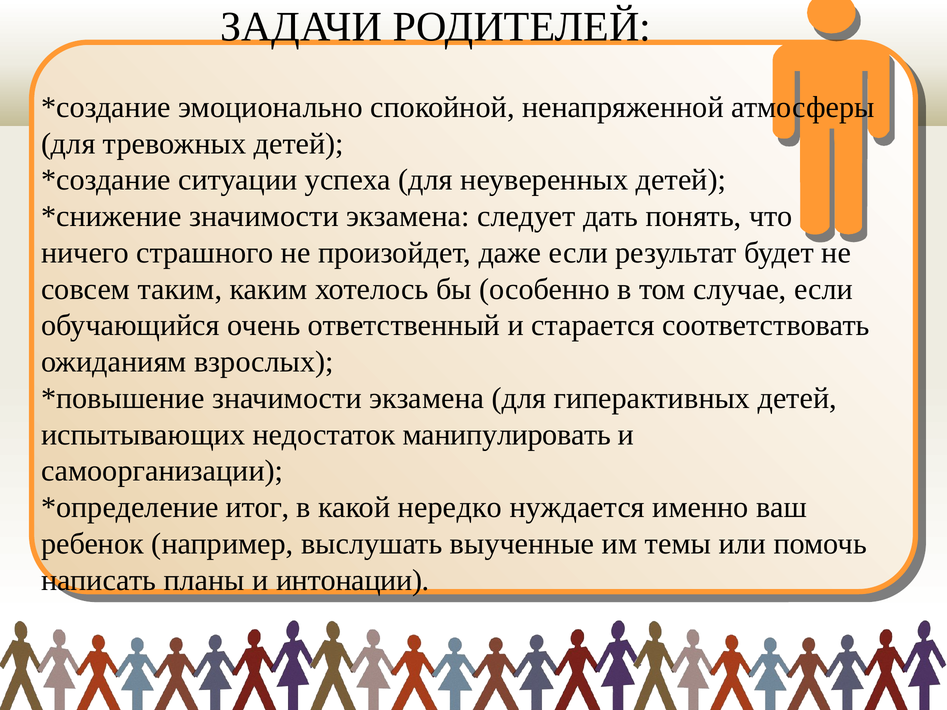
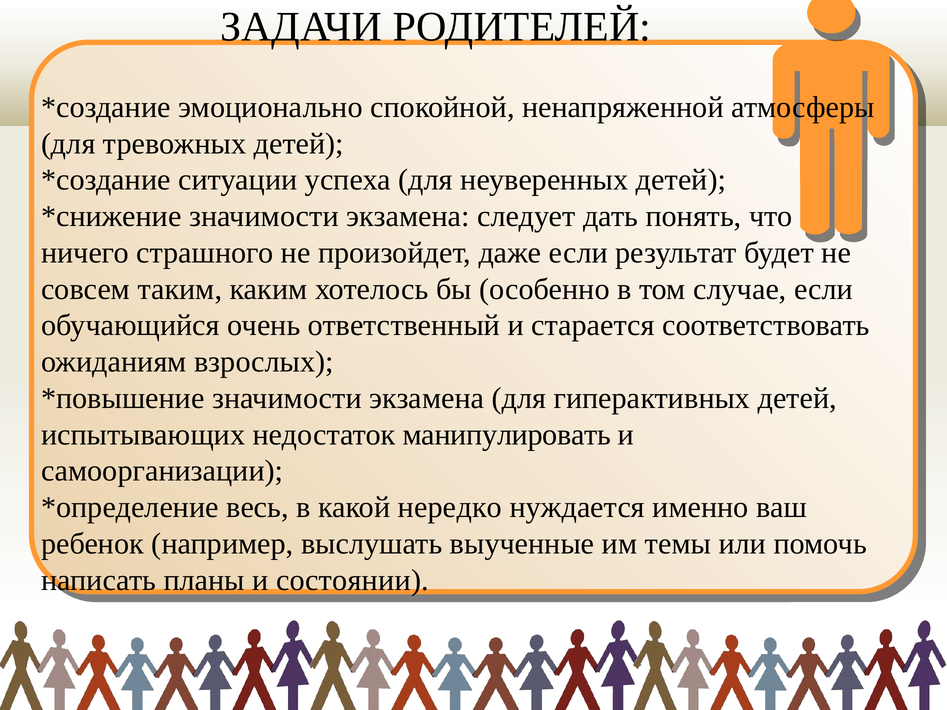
итог: итог -> весь
интонации: интонации -> состоянии
